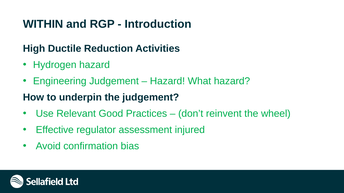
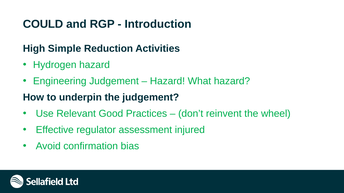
WITHIN: WITHIN -> COULD
Ductile: Ductile -> Simple
